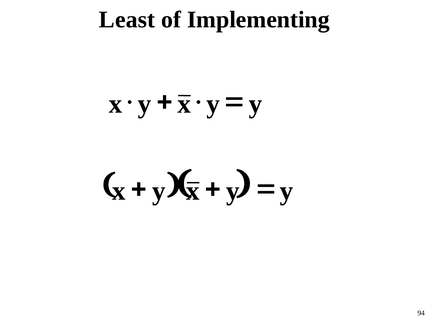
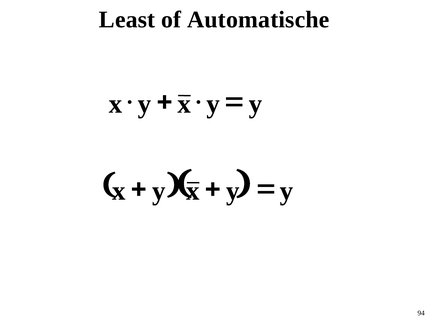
Implementing: Implementing -> Automatische
